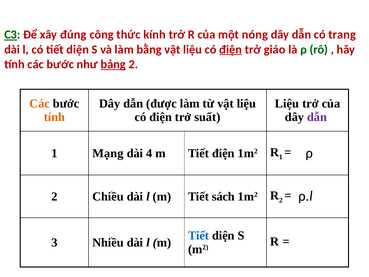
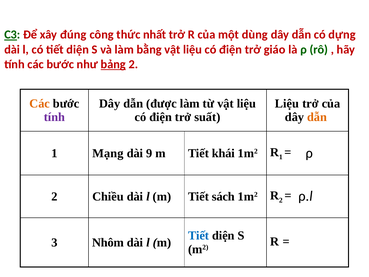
kính: kính -> nhất
nóng: nóng -> dùng
trang: trang -> dựng
điện at (231, 49) underline: present -> none
tính at (54, 117) colour: orange -> purple
dẫn at (317, 117) colour: purple -> orange
4: 4 -> 9
Tiết điện: điện -> khái
Nhiều: Nhiều -> Nhôm
